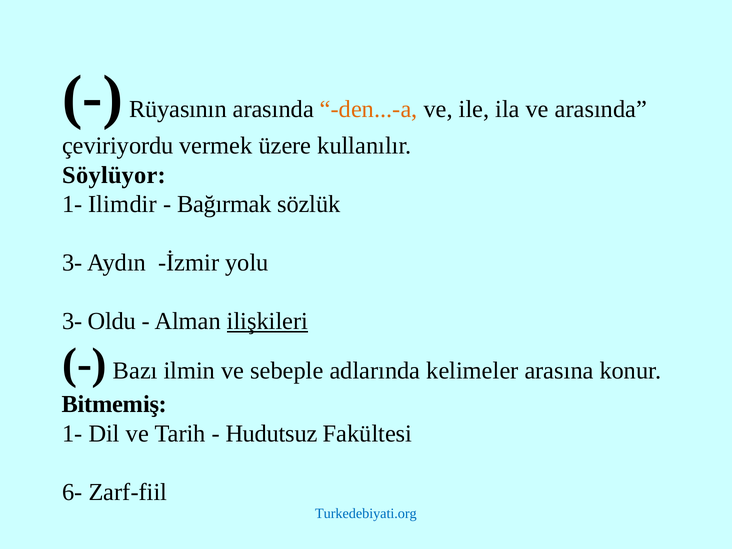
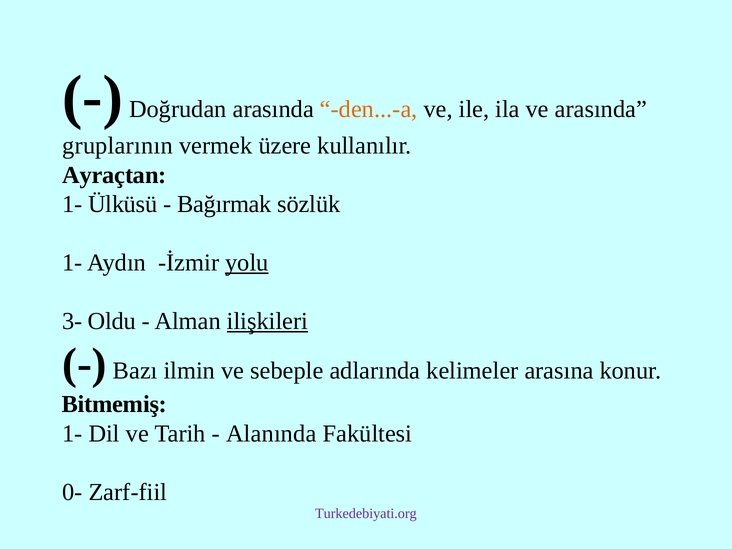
Rüyasının: Rüyasının -> Doğrudan
çeviriyordu: çeviriyordu -> gruplarının
Söylüyor: Söylüyor -> Ayraçtan
Ilimdir: Ilimdir -> Ülküsü
3- at (72, 263): 3- -> 1-
yolu underline: none -> present
Hudutsuz: Hudutsuz -> Alanında
6-: 6- -> 0-
Turkedebiyati.org colour: blue -> purple
